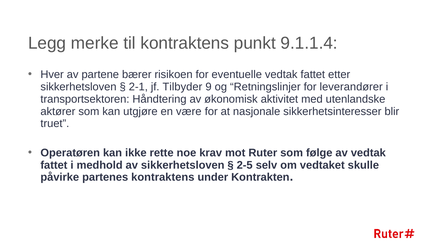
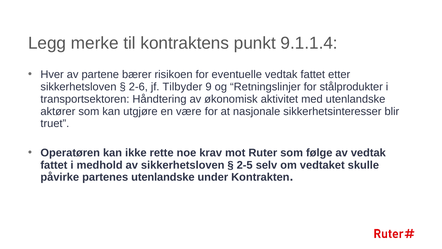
2-1: 2-1 -> 2-6
leverandører: leverandører -> stålprodukter
partenes kontraktens: kontraktens -> utenlandske
